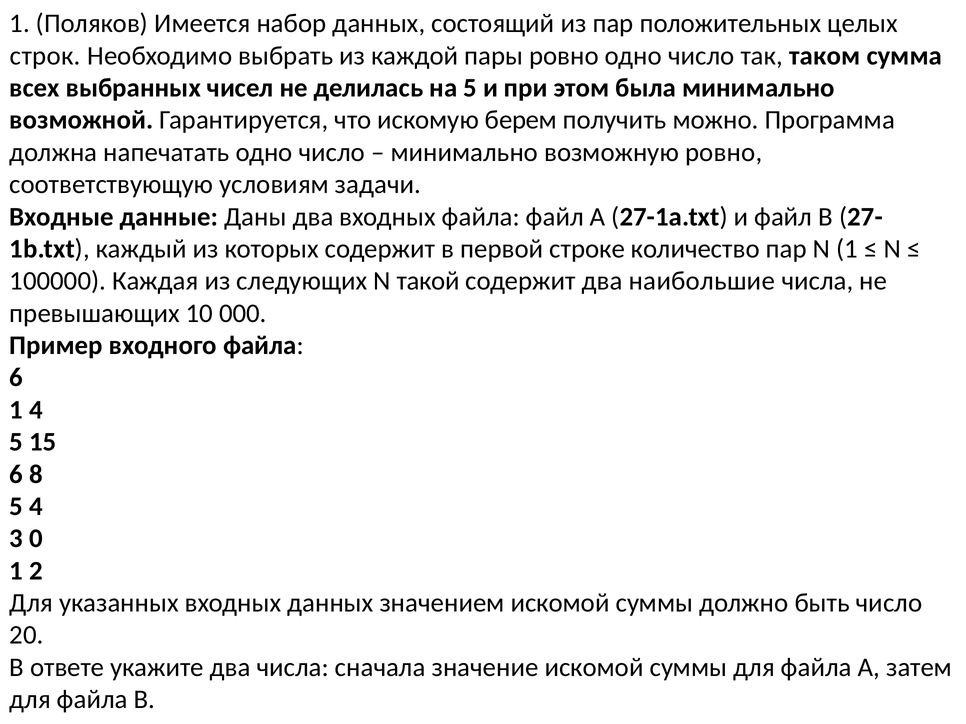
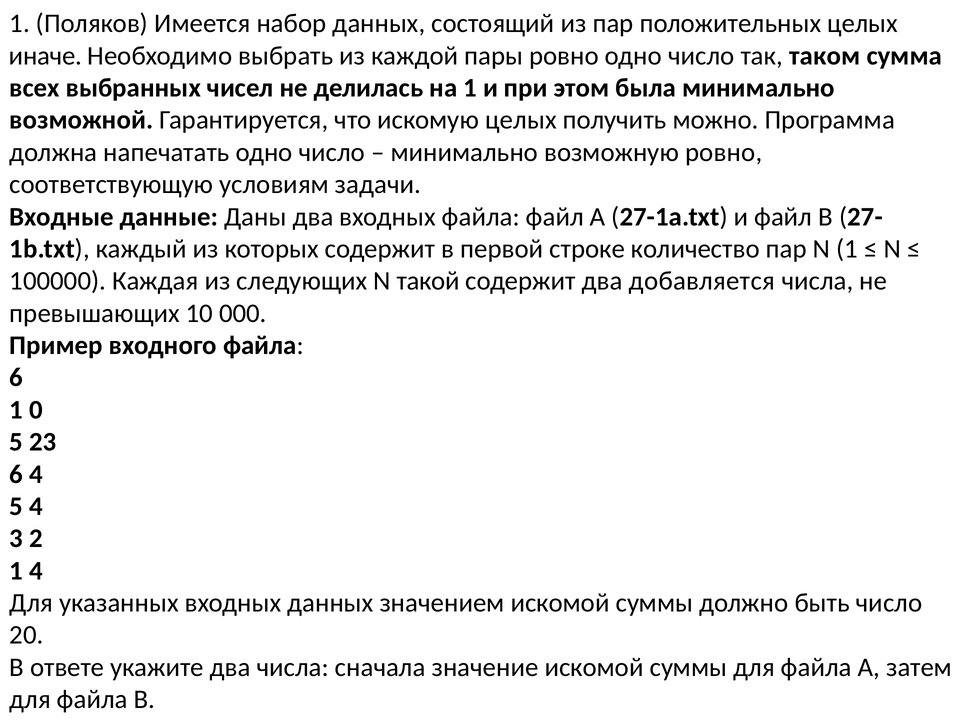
строк: строк -> иначе
на 5: 5 -> 1
искомую берем: берем -> целых
наибольшие: наибольшие -> добавляется
1 4: 4 -> 0
15: 15 -> 23
6 8: 8 -> 4
0: 0 -> 2
1 2: 2 -> 4
